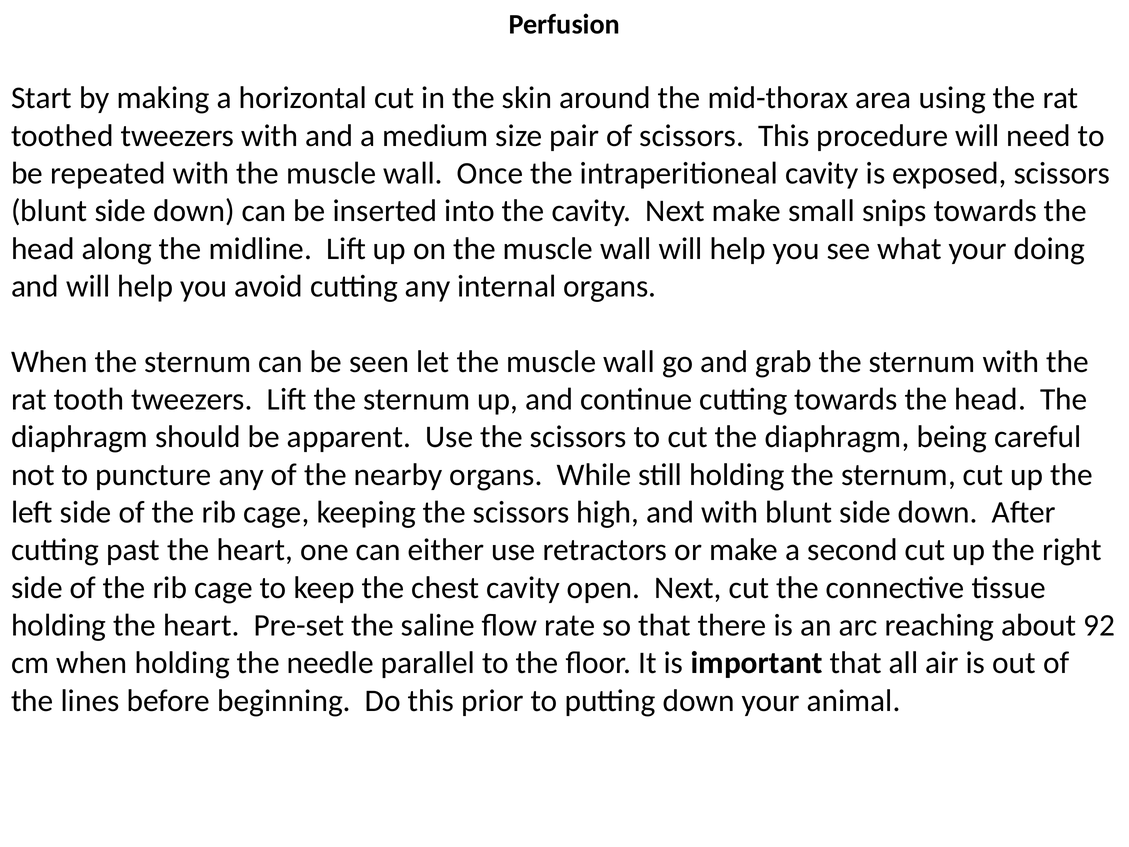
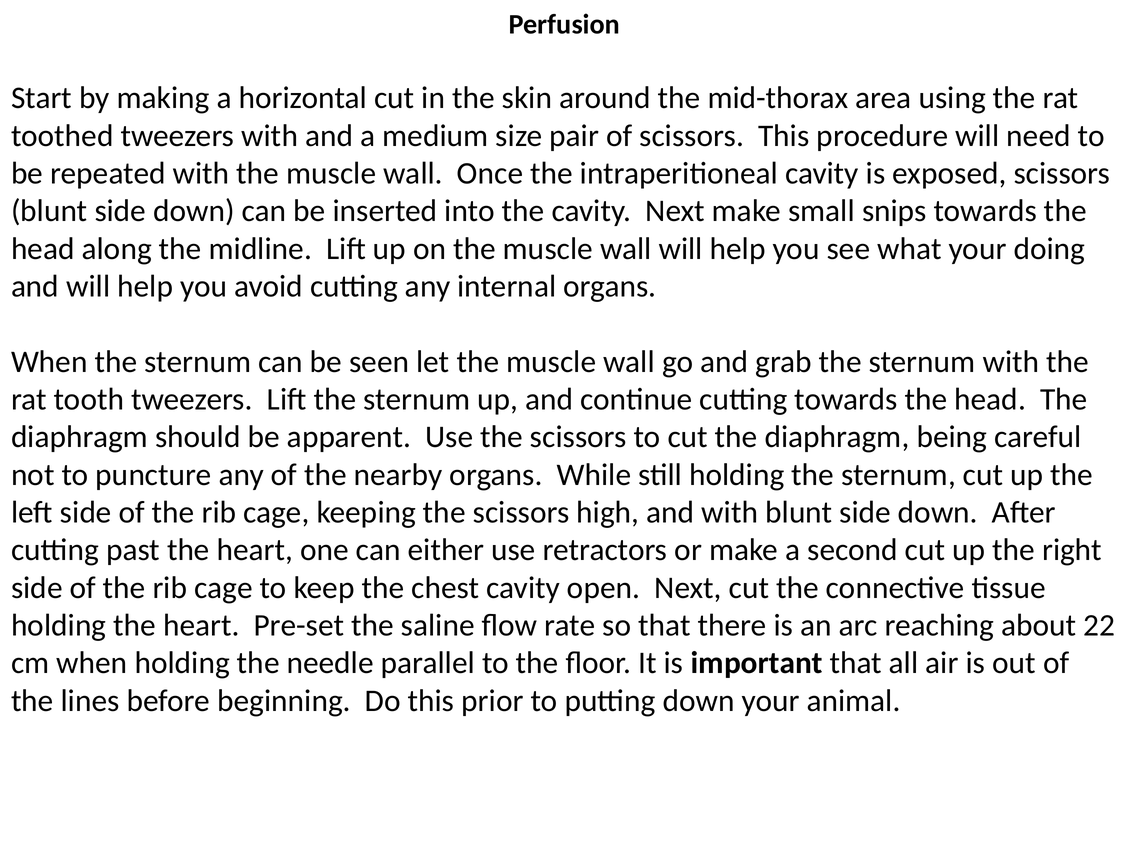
92: 92 -> 22
